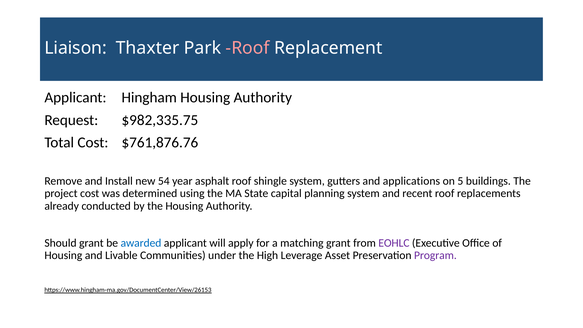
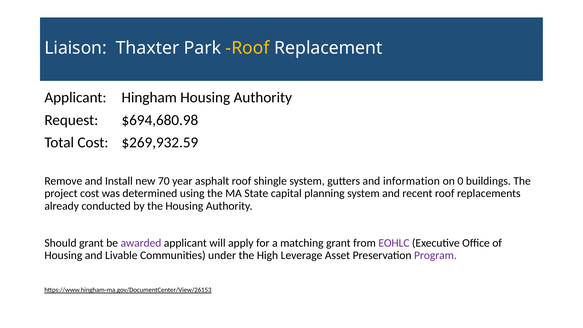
Roof at (248, 48) colour: pink -> yellow
$982,335.75: $982,335.75 -> $694,680.98
$761,876.76: $761,876.76 -> $269,932.59
54: 54 -> 70
applications: applications -> information
5: 5 -> 0
awarded colour: blue -> purple
